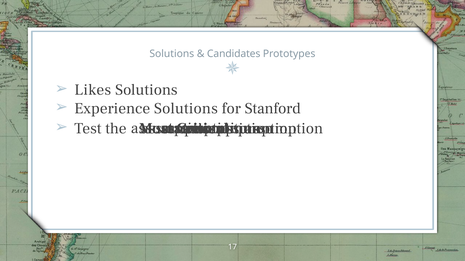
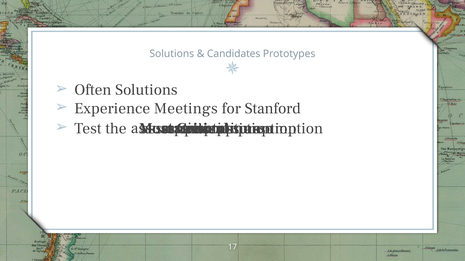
Likes: Likes -> Often
Experience Solutions: Solutions -> Meetings
